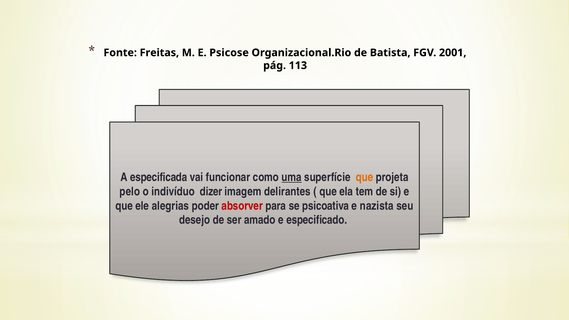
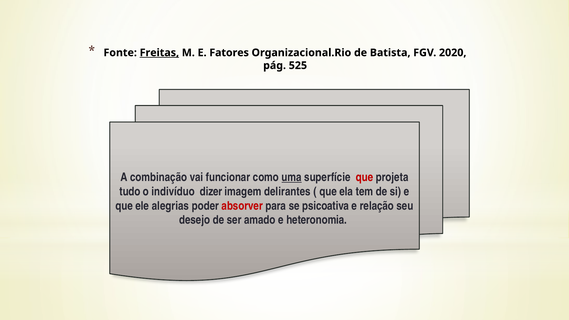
Freitas underline: none -> present
Psicose: Psicose -> Fatores
2001: 2001 -> 2020
113: 113 -> 525
especificada: especificada -> combinação
que at (365, 177) colour: orange -> red
pelo: pelo -> tudo
nazista: nazista -> relação
especificado: especificado -> heteronomia
